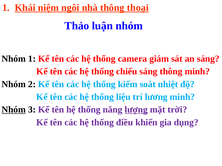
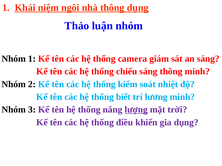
thông thoại: thoại -> dụng
liệu: liệu -> biết
Nhóm at (14, 110) underline: present -> none
